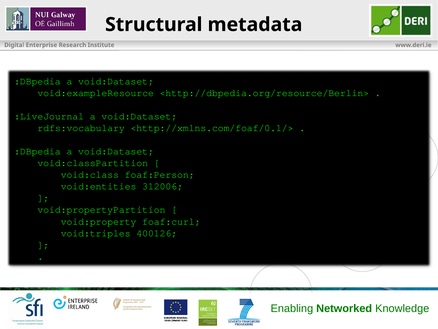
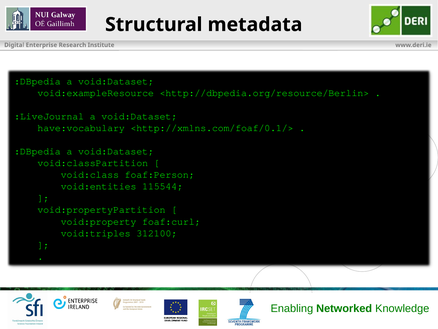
rdfs:vocabulary: rdfs:vocabulary -> have:vocabulary
312006: 312006 -> 115544
400126: 400126 -> 312100
